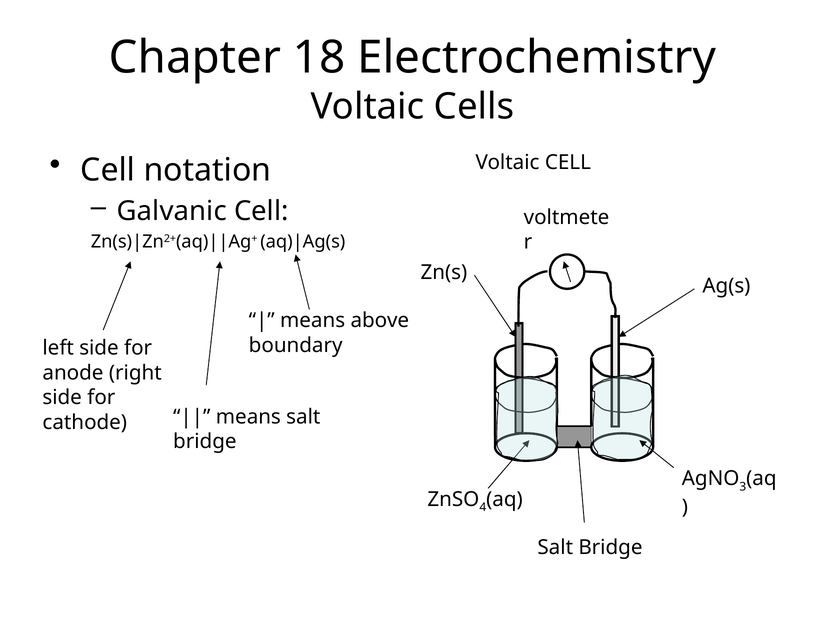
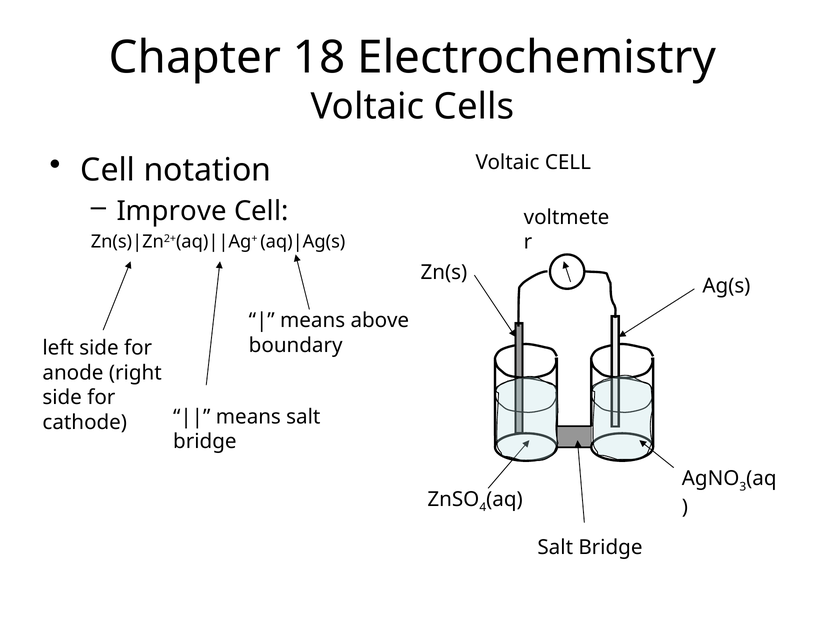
Galvanic: Galvanic -> Improve
